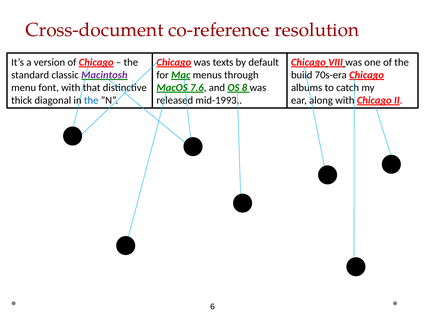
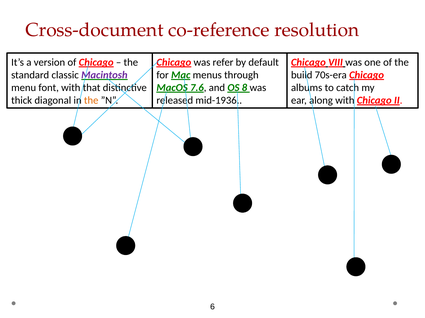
texts: texts -> refer
the at (91, 101) colour: blue -> orange
mid-1993: mid-1993 -> mid-1936
